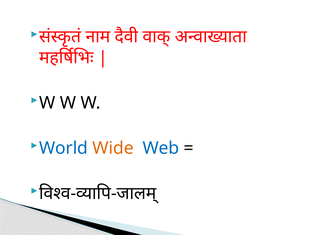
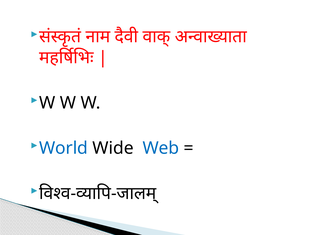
Wide colour: orange -> black
